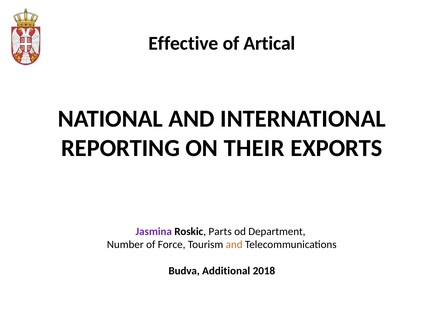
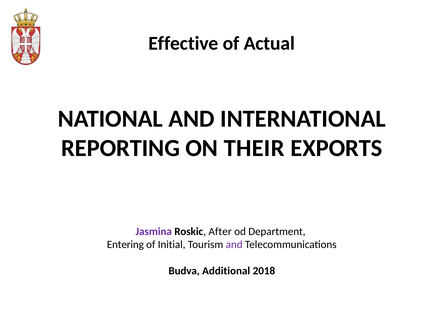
Artical: Artical -> Actual
Parts: Parts -> After
Number: Number -> Entering
Force: Force -> Initial
and at (234, 245) colour: orange -> purple
